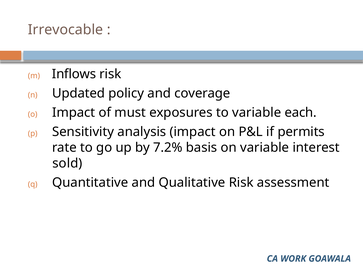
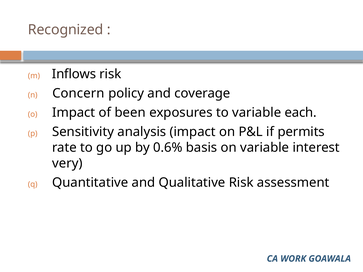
Irrevocable: Irrevocable -> Recognized
Updated: Updated -> Concern
must: must -> been
7.2%: 7.2% -> 0.6%
sold: sold -> very
